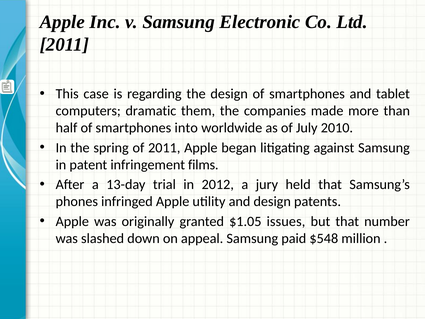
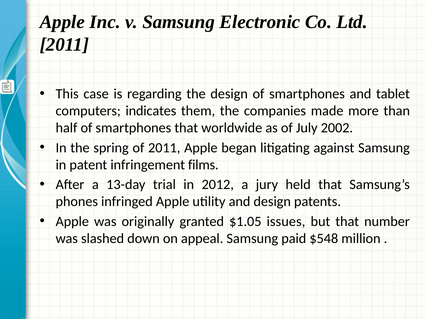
dramatic: dramatic -> indicates
smartphones into: into -> that
2010: 2010 -> 2002
